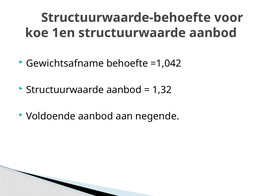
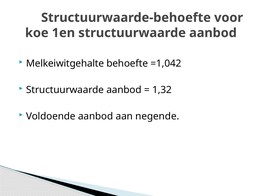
Gewichtsafname: Gewichtsafname -> Melkeiwitgehalte
